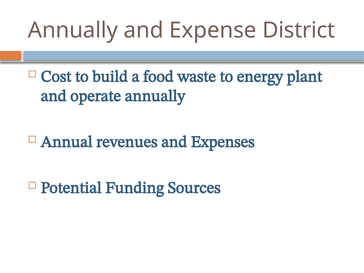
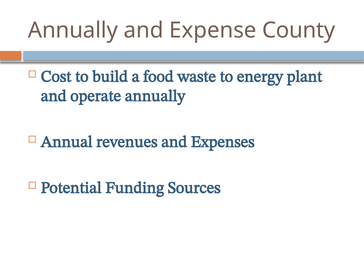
District: District -> County
